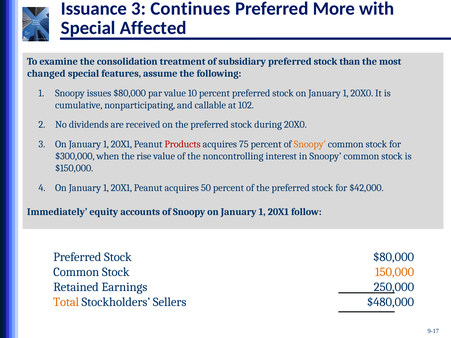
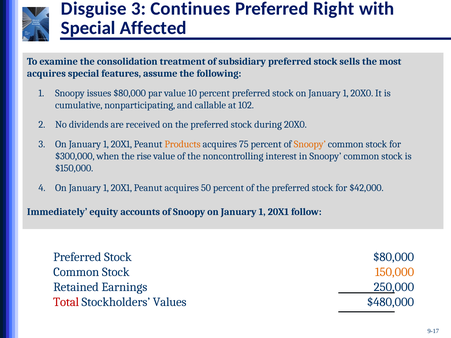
Issuance: Issuance -> Disguise
More: More -> Right
than: than -> sells
changed at (46, 74): changed -> acquires
Products colour: red -> orange
Total colour: orange -> red
Sellers: Sellers -> Values
